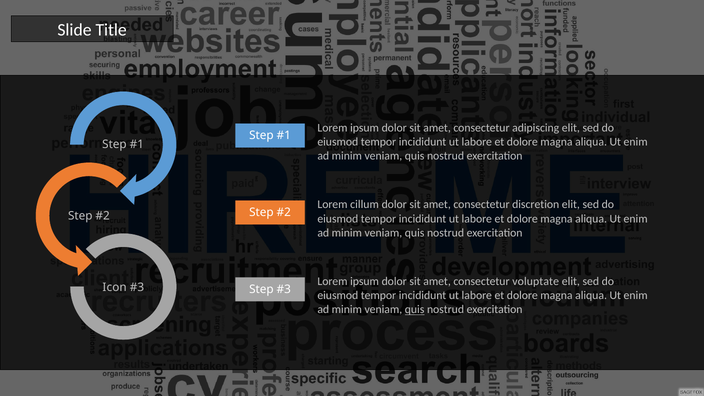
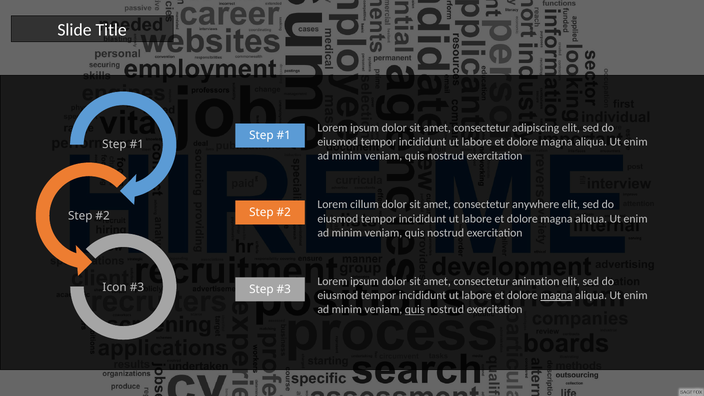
discretion: discretion -> anywhere
voluptate: voluptate -> animation
magna at (556, 296) underline: none -> present
